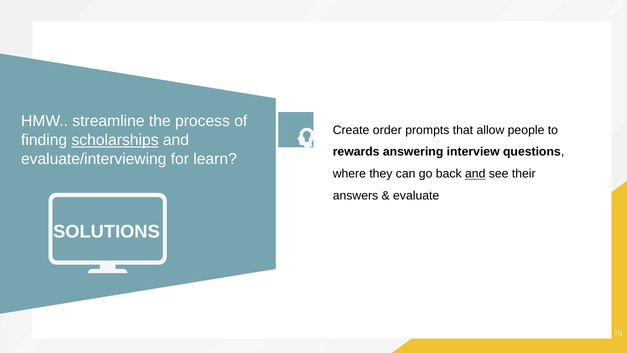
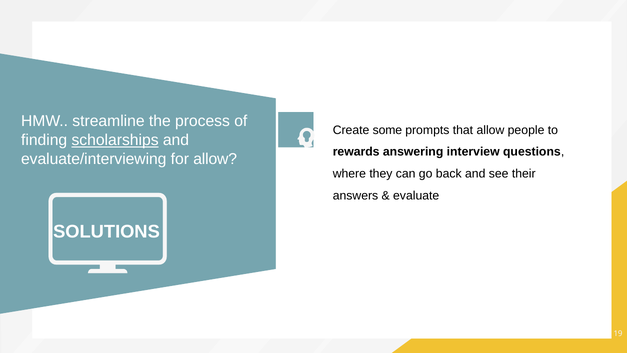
order: order -> some
for learn: learn -> allow
and at (475, 174) underline: present -> none
